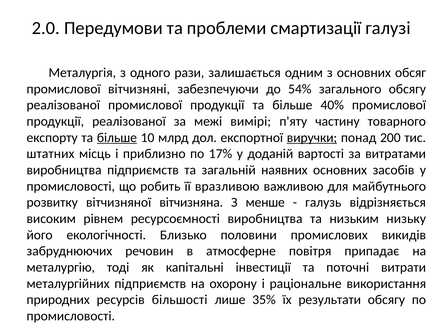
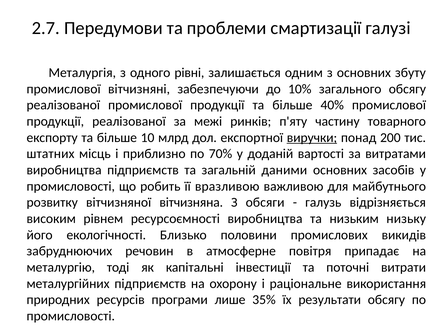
2.0: 2.0 -> 2.7
рази: рази -> рівні
обсяг: обсяг -> збуту
54%: 54% -> 10%
вимірі: вимірі -> ринків
більше at (117, 138) underline: present -> none
17%: 17% -> 70%
наявних: наявних -> даними
менше: менше -> обсяги
більшості: більшості -> програми
